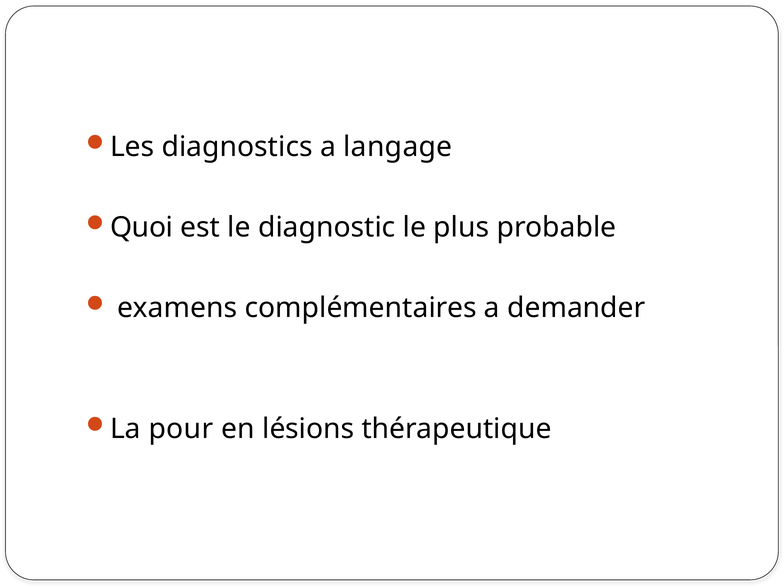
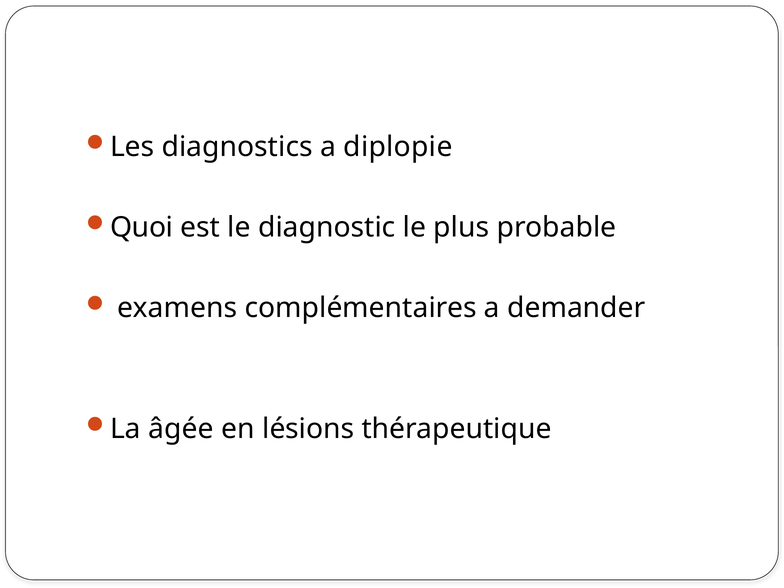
langage: langage -> diplopie
pour: pour -> âgée
